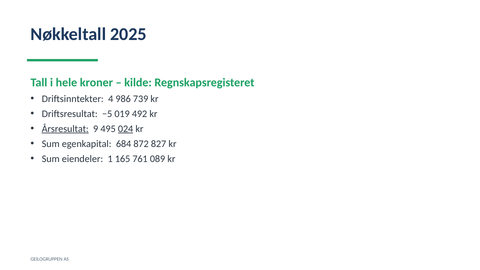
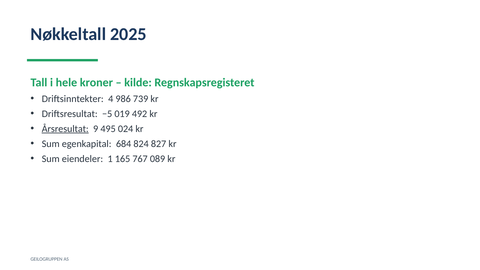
024 underline: present -> none
872: 872 -> 824
761: 761 -> 767
